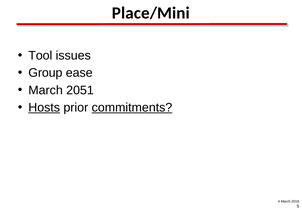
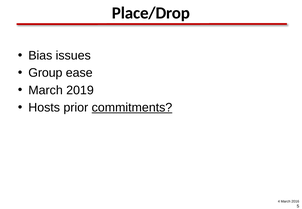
Place/Mini: Place/Mini -> Place/Drop
Tool: Tool -> Bias
2051: 2051 -> 2019
Hosts underline: present -> none
